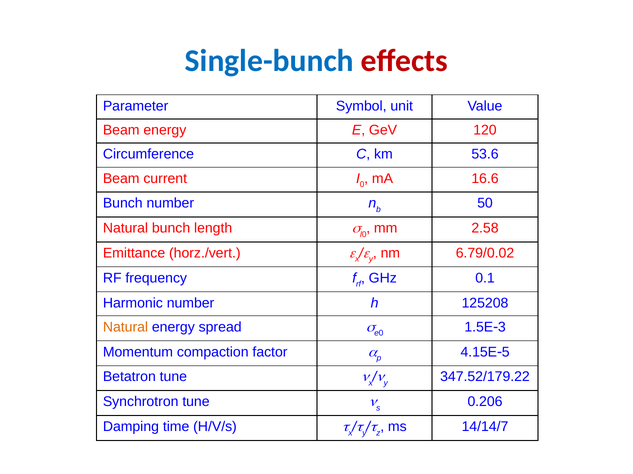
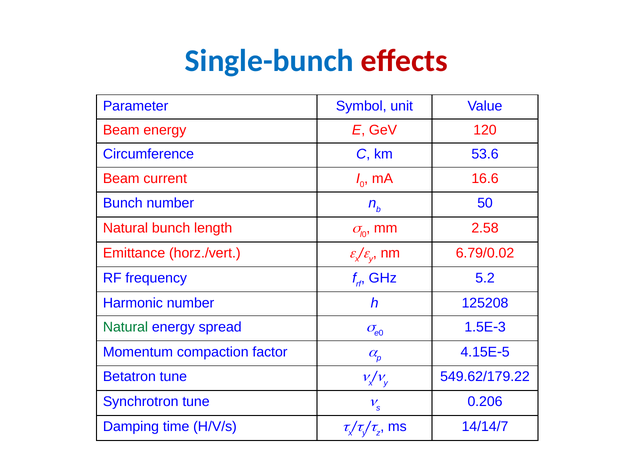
0.1: 0.1 -> 5.2
Natural at (126, 328) colour: orange -> green
347.52/179.22: 347.52/179.22 -> 549.62/179.22
